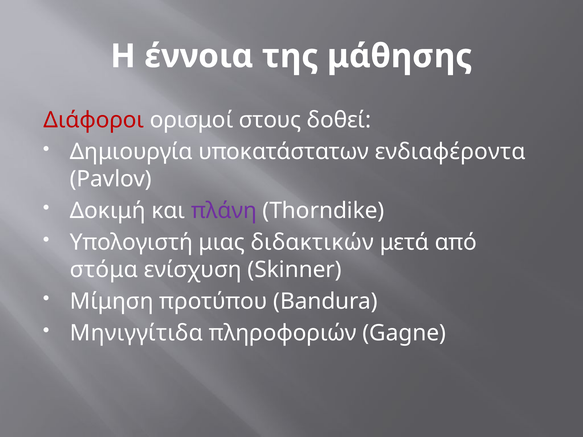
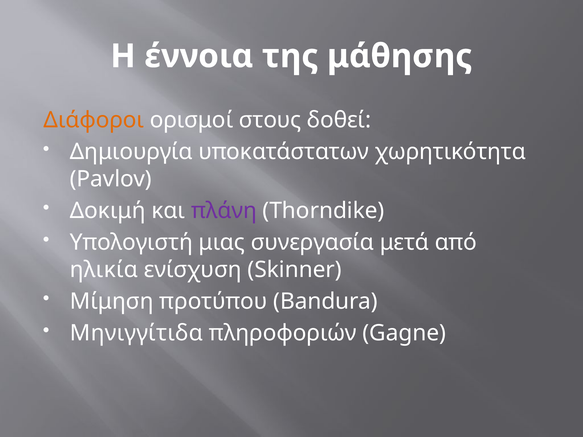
Διάφοροι colour: red -> orange
ενδιαφέροντα: ενδιαφέροντα -> χωρητικότητα
διδακτικών: διδακτικών -> συνεργασία
στόμα: στόμα -> ηλικία
